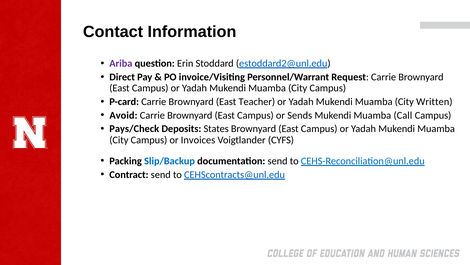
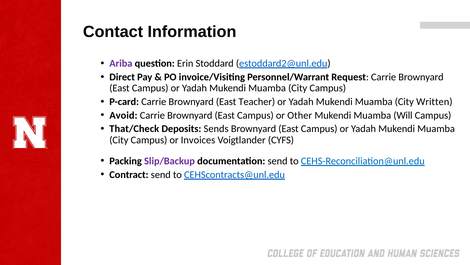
Sends: Sends -> Other
Call: Call -> Will
Pays/Check: Pays/Check -> That/Check
States: States -> Sends
Slip/Backup colour: blue -> purple
